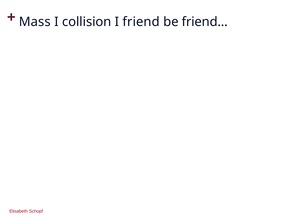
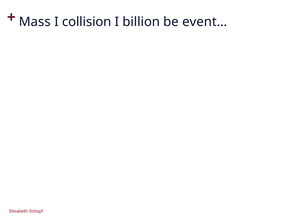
friend: friend -> billion
friend…: friend… -> event…
